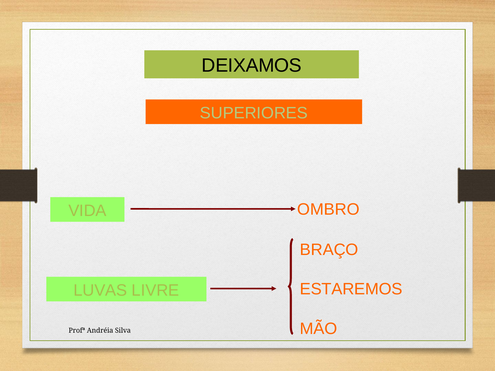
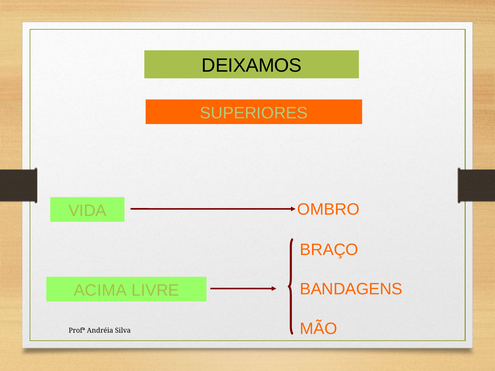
ESTAREMOS: ESTAREMOS -> BANDAGENS
LUVAS: LUVAS -> ACIMA
